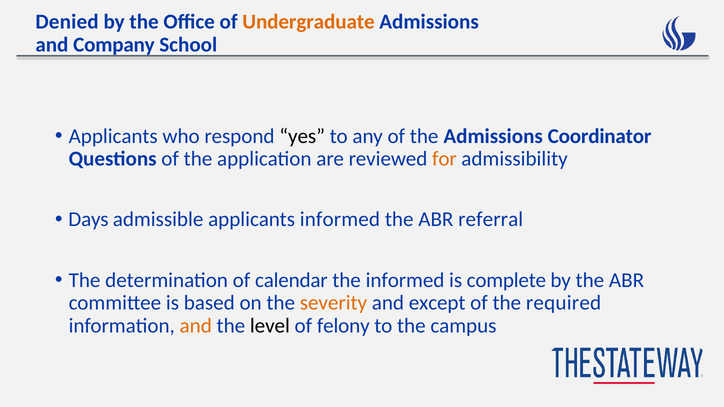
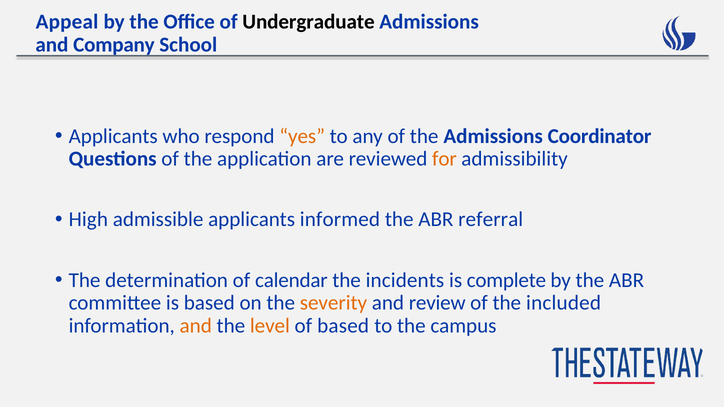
Denied: Denied -> Appeal
Undergraduate colour: orange -> black
yes colour: black -> orange
Days: Days -> High
the informed: informed -> incidents
except: except -> review
required: required -> included
level colour: black -> orange
of felony: felony -> based
